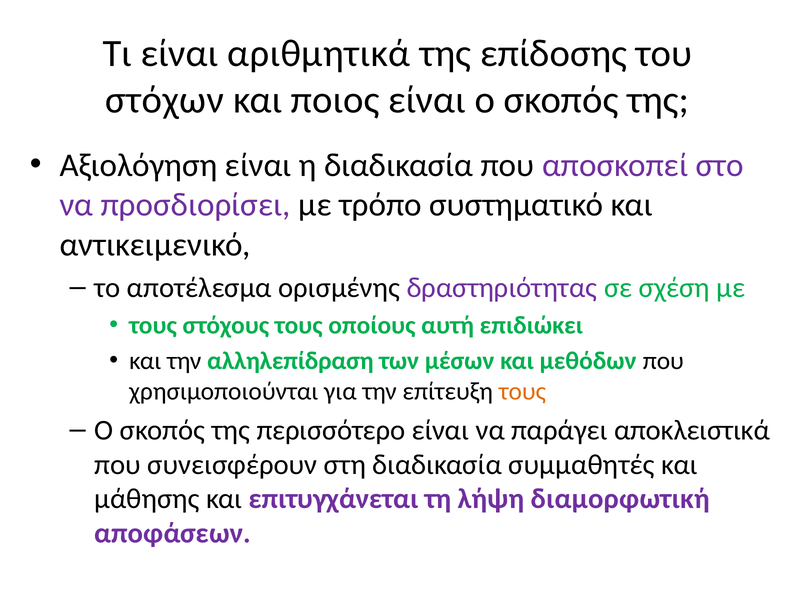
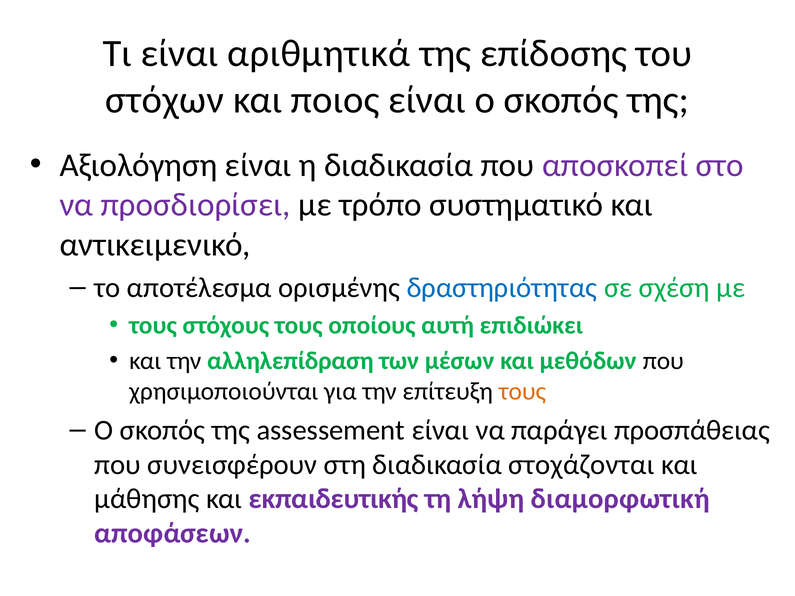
δραστηριότητας colour: purple -> blue
περισσότερο: περισσότερο -> assessement
αποκλειστικά: αποκλειστικά -> προσπάθειας
συμμαθητές: συμμαθητές -> στοχάζονται
επιτυγχάνεται: επιτυγχάνεται -> εκπαιδευτικής
